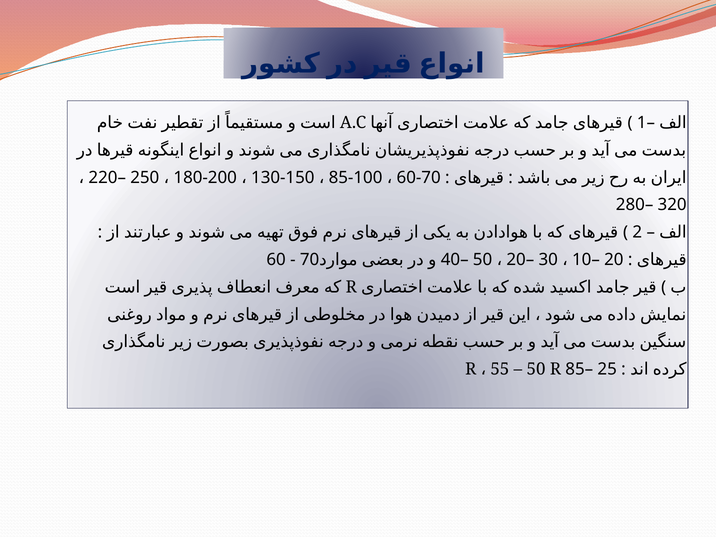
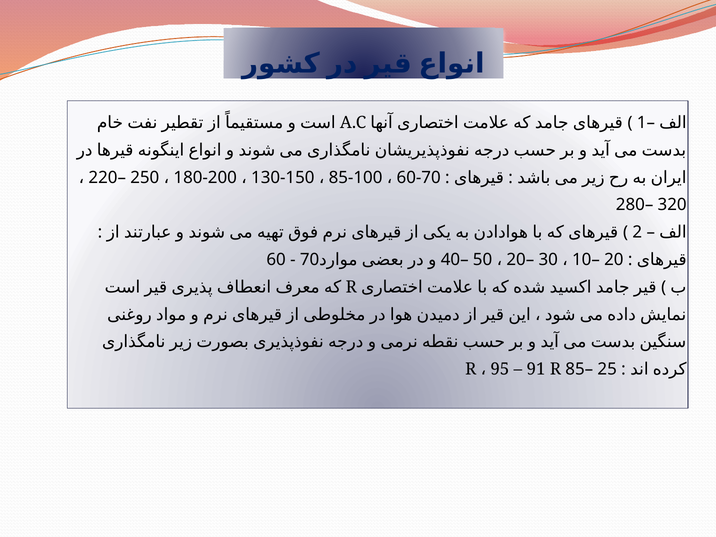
55: 55 -> 95
50 at (536, 369): 50 -> 91
